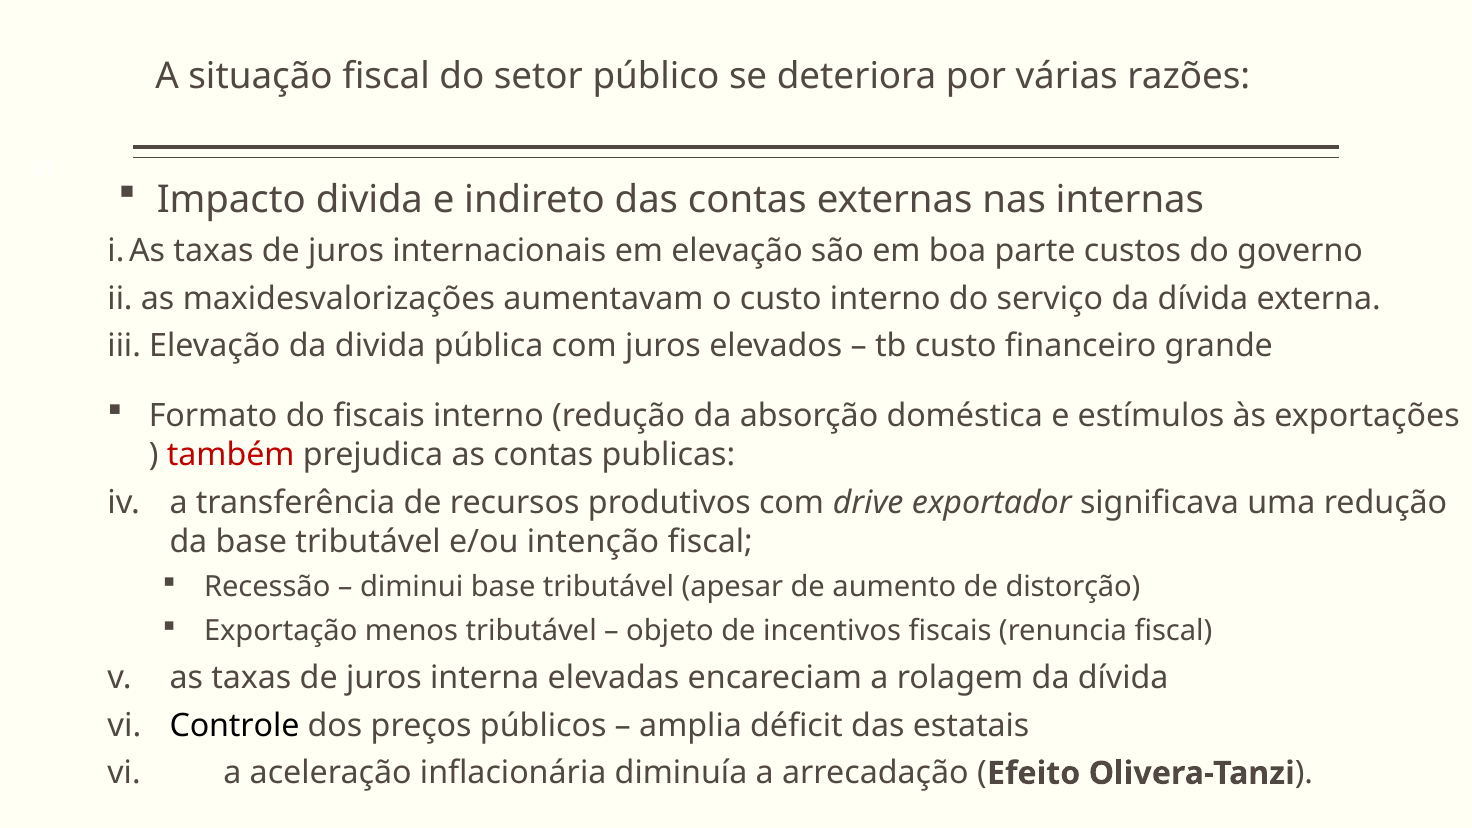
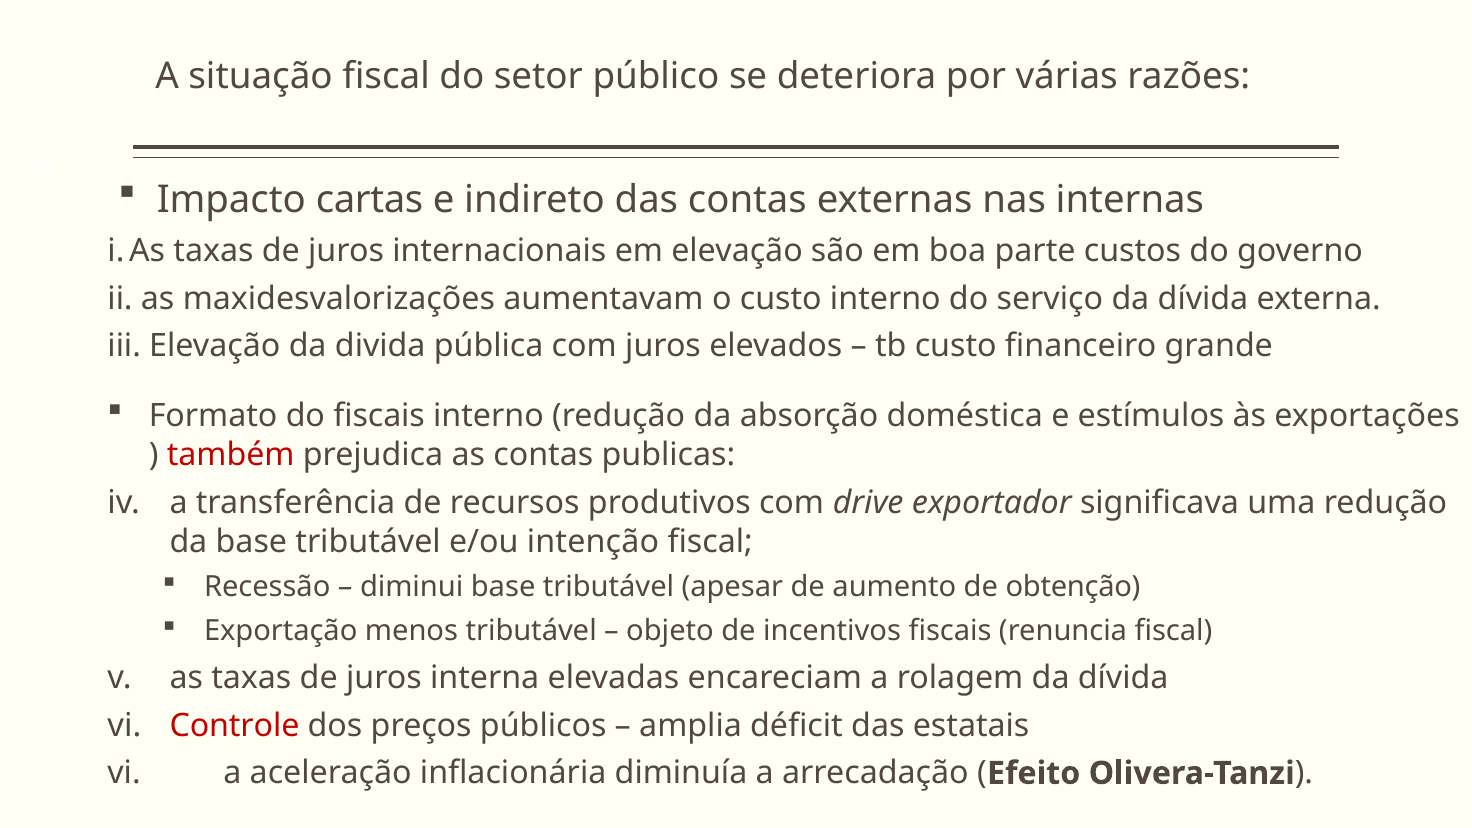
Impacto divida: divida -> cartas
distorção: distorção -> obtenção
Controle colour: black -> red
